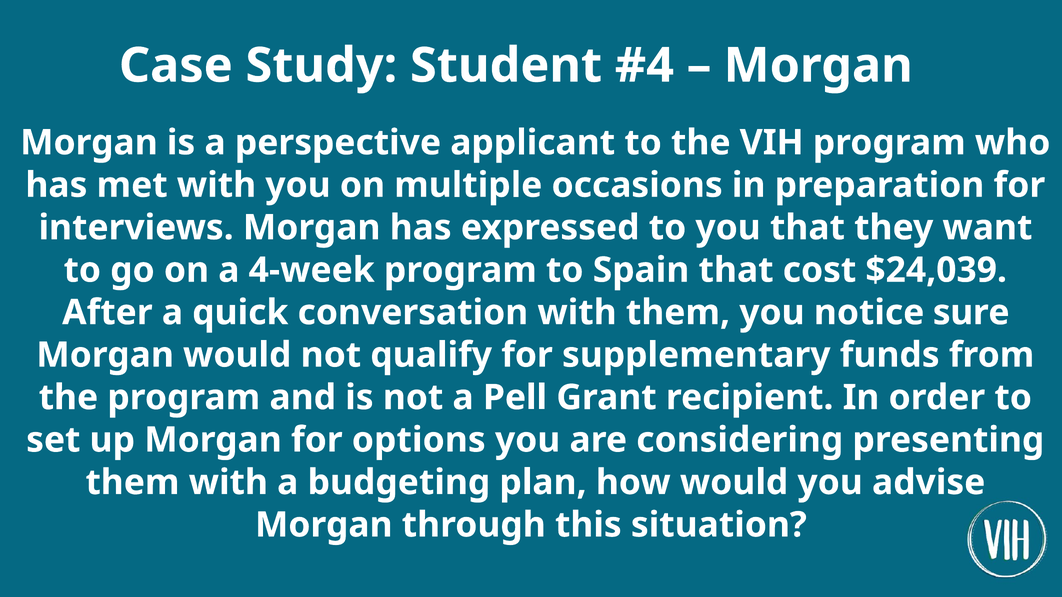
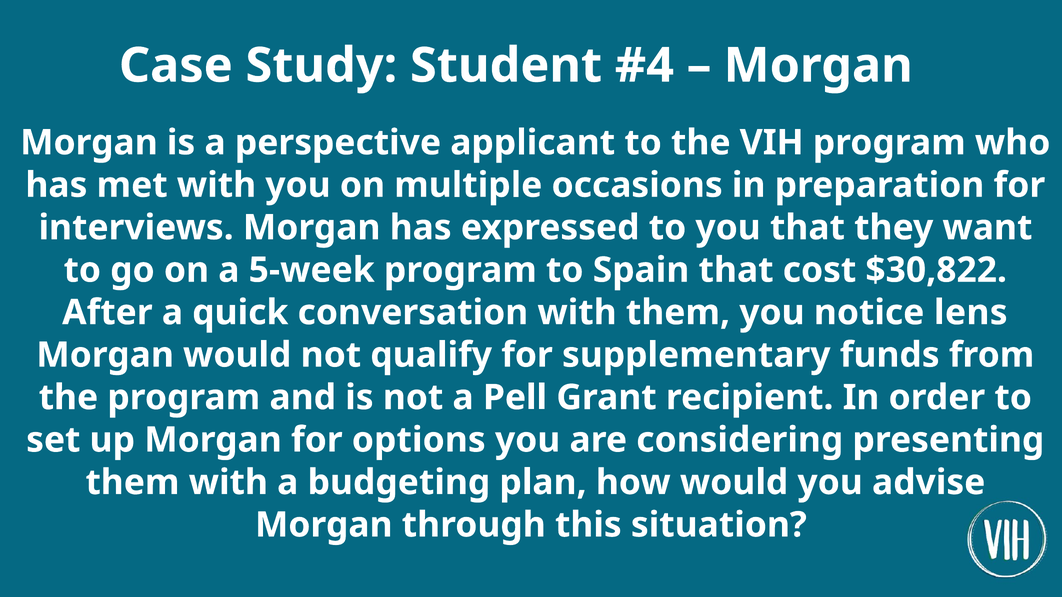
4-week: 4-week -> 5-week
$24,039: $24,039 -> $30,822
sure: sure -> lens
